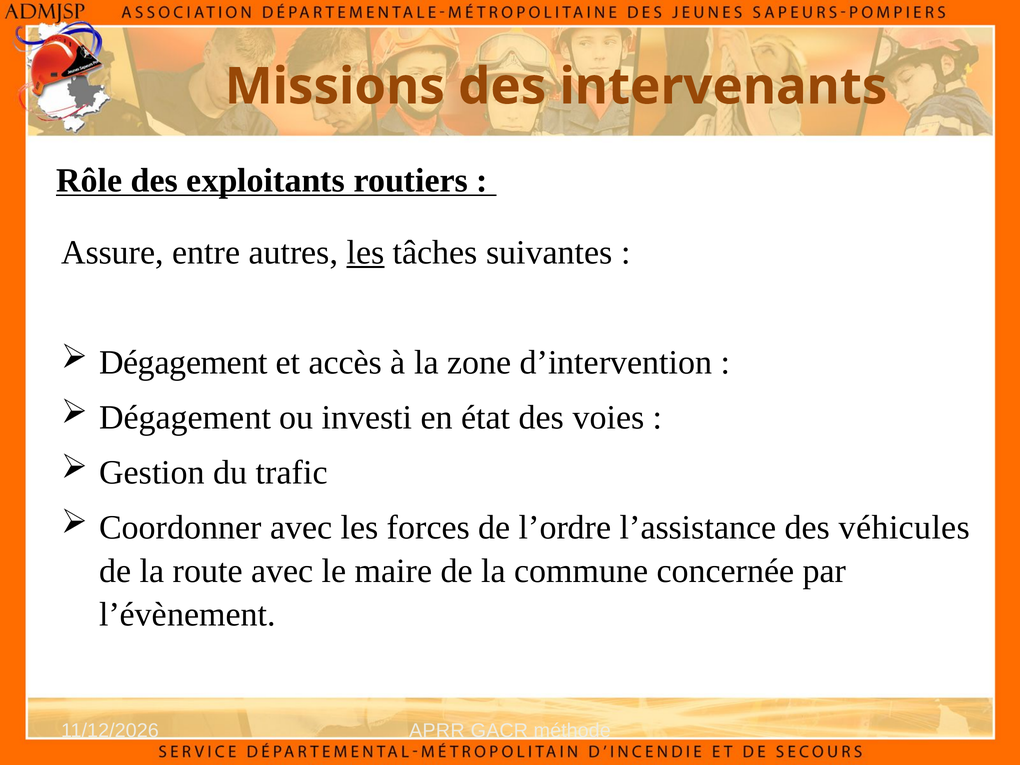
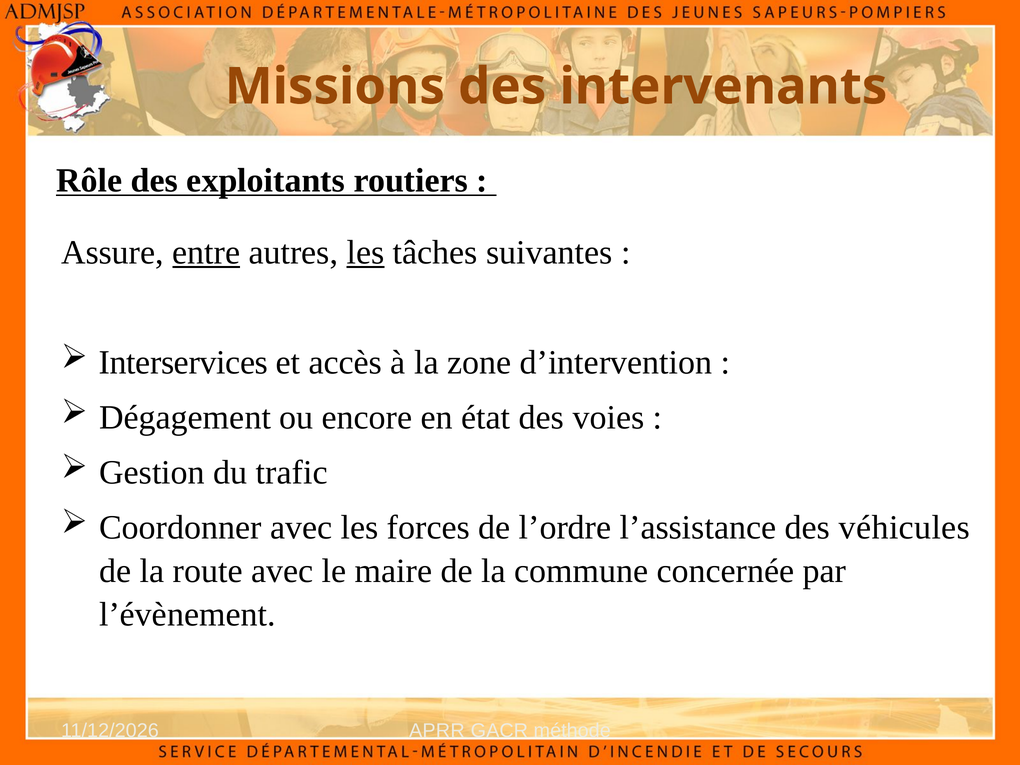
entre underline: none -> present
Dégagement at (183, 362): Dégagement -> Interservices
investi: investi -> encore
